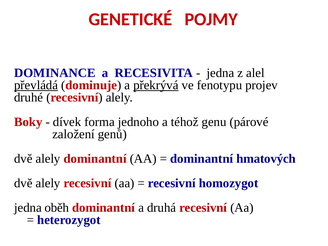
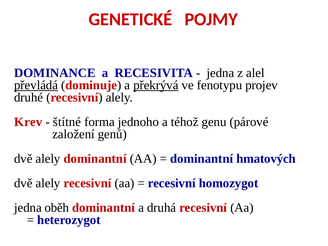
Boky: Boky -> Krev
dívek: dívek -> štítné
